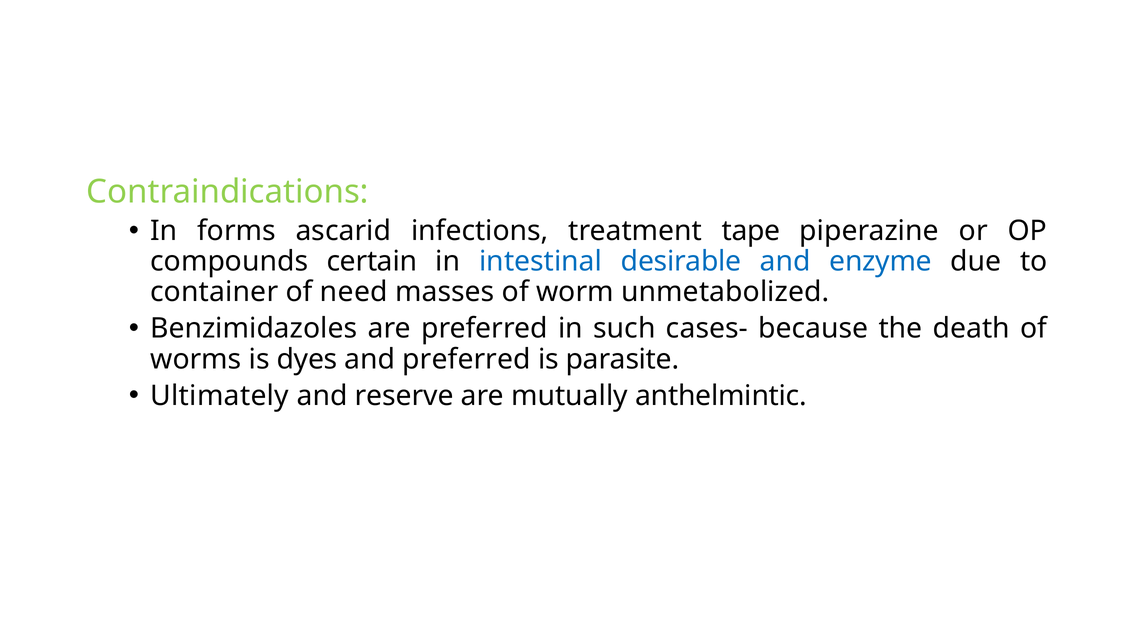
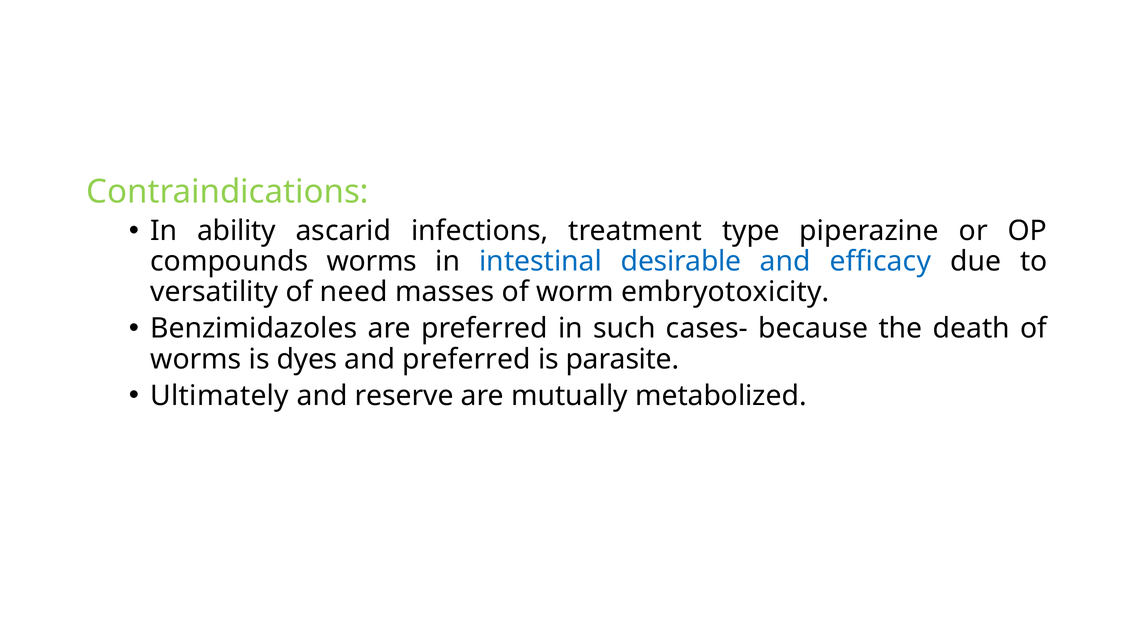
forms: forms -> ability
tape: tape -> type
compounds certain: certain -> worms
enzyme: enzyme -> efficacy
container: container -> versatility
unmetabolized: unmetabolized -> embryotoxicity
anthelmintic: anthelmintic -> metabolized
